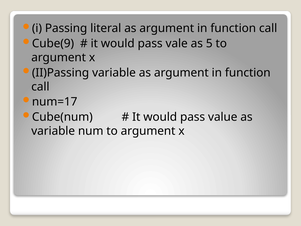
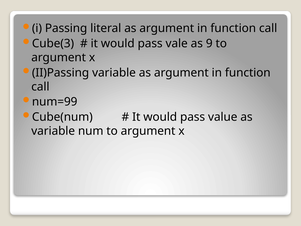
Cube(9: Cube(9 -> Cube(3
5: 5 -> 9
num=17: num=17 -> num=99
